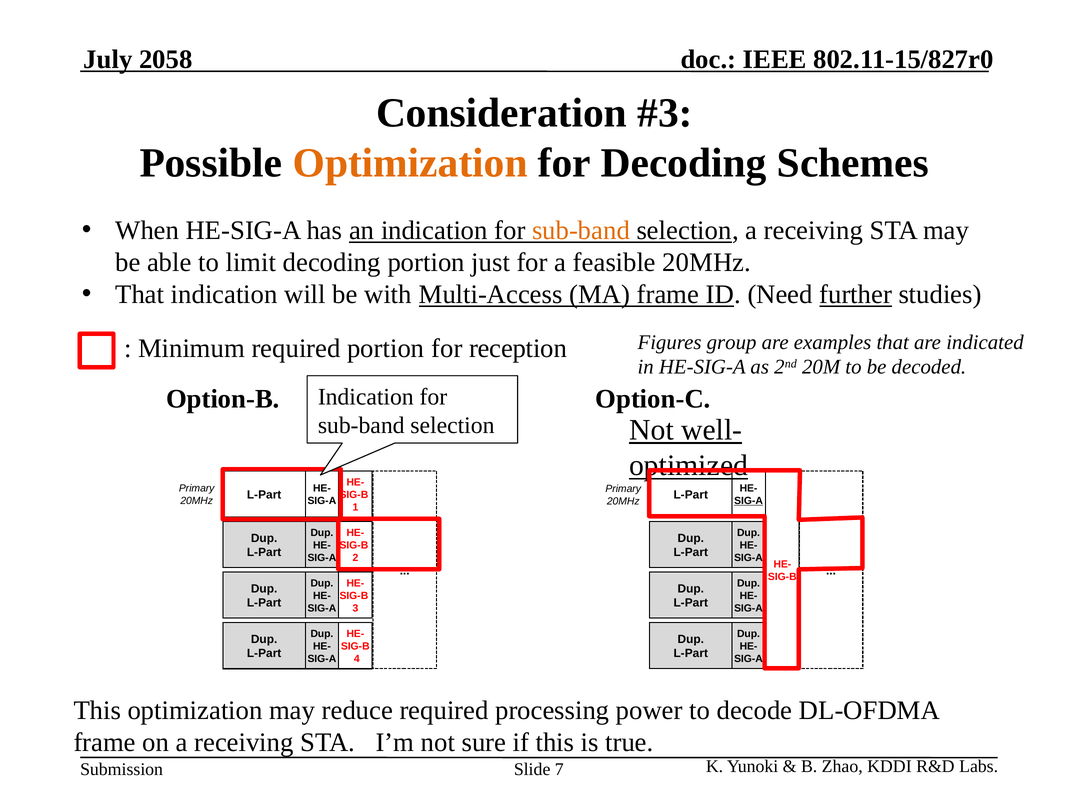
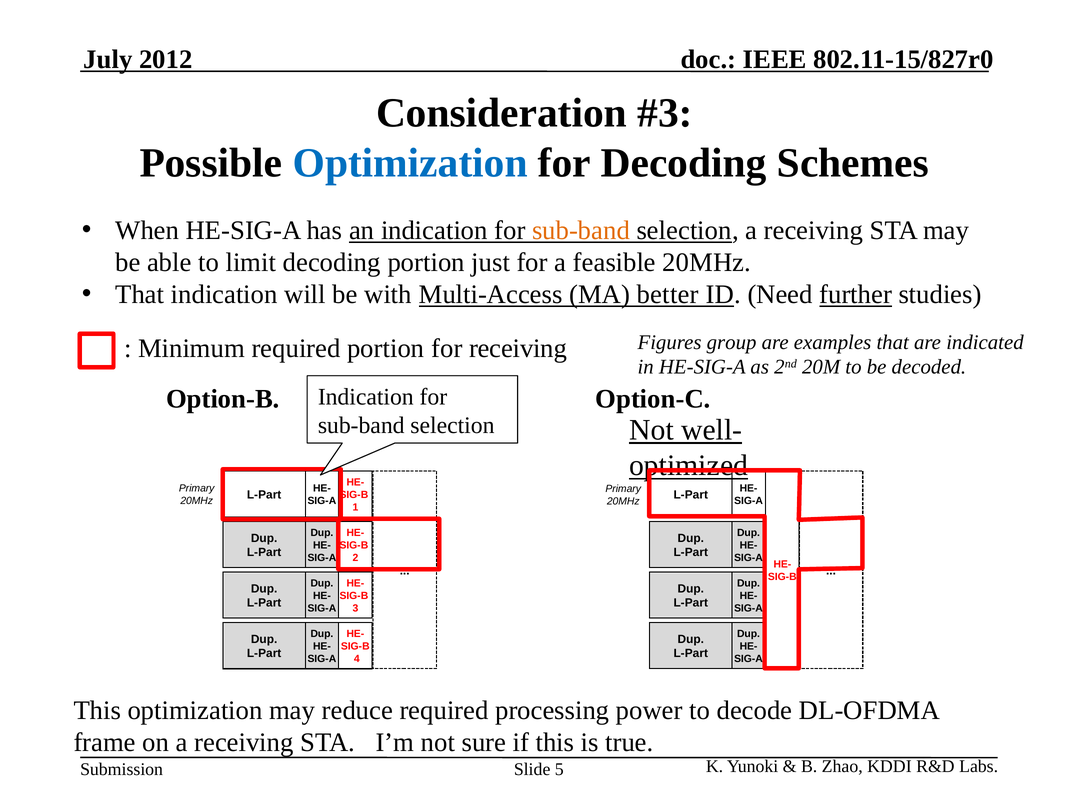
2058: 2058 -> 2012
Optimization at (410, 163) colour: orange -> blue
MA frame: frame -> better
for reception: reception -> receiving
SIG-A at (749, 501) underline: present -> none
7: 7 -> 5
